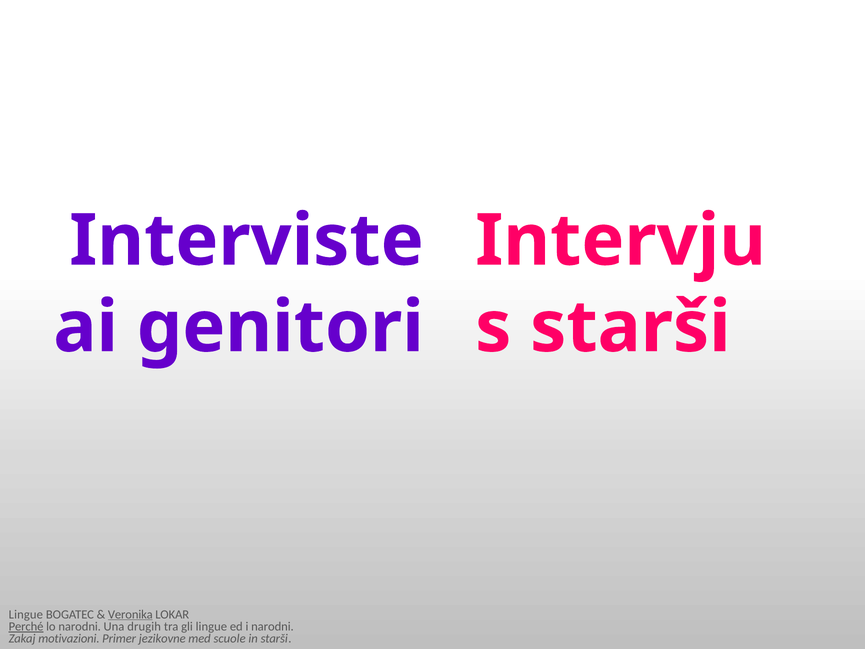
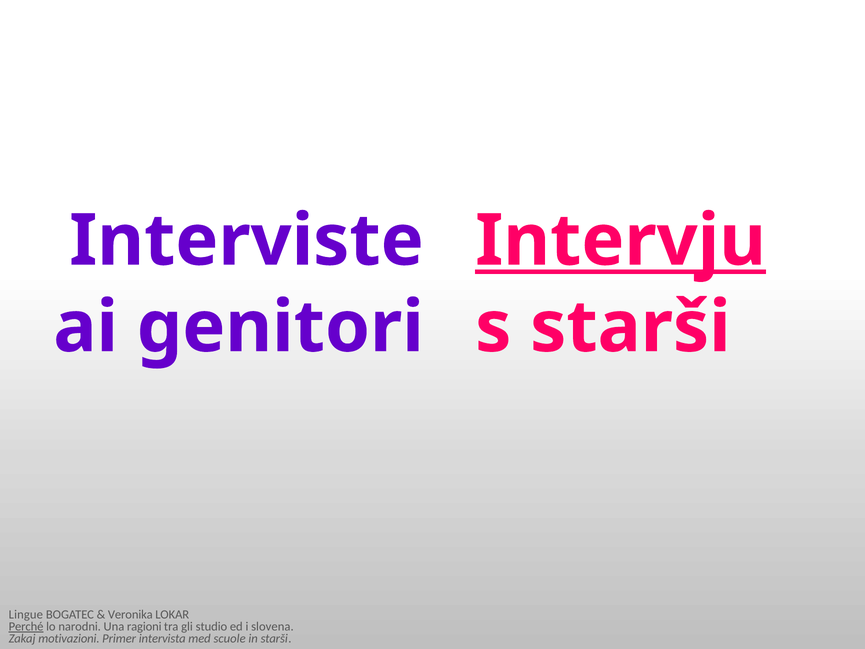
Intervju underline: none -> present
Veronika underline: present -> none
drugih: drugih -> ragioni
gli lingue: lingue -> studio
i narodni: narodni -> slovena
jezikovne: jezikovne -> intervista
